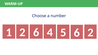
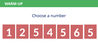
2 6: 6 -> 5
6 2: 2 -> 5
